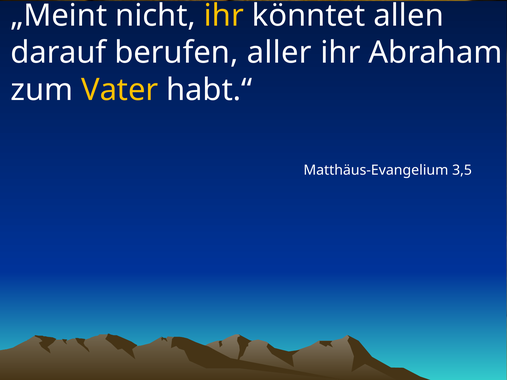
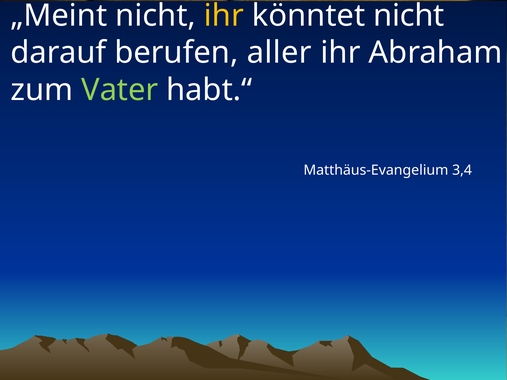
könntet allen: allen -> nicht
Vater colour: yellow -> light green
3,5: 3,5 -> 3,4
